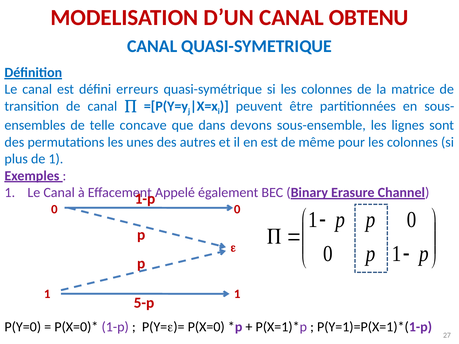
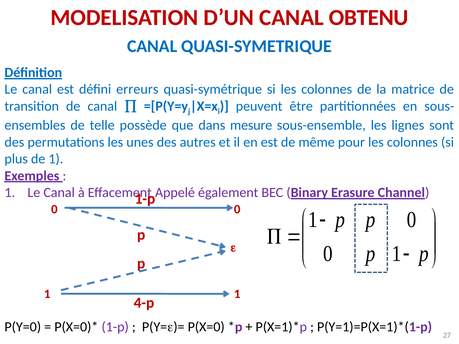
concave: concave -> possède
devons: devons -> mesure
5-p: 5-p -> 4-p
